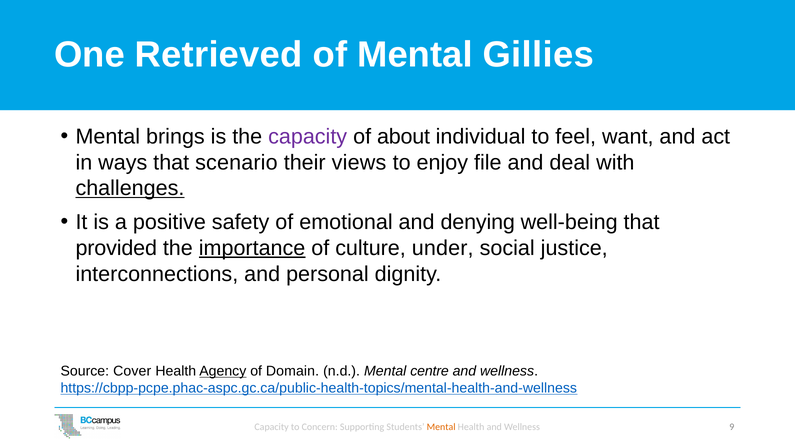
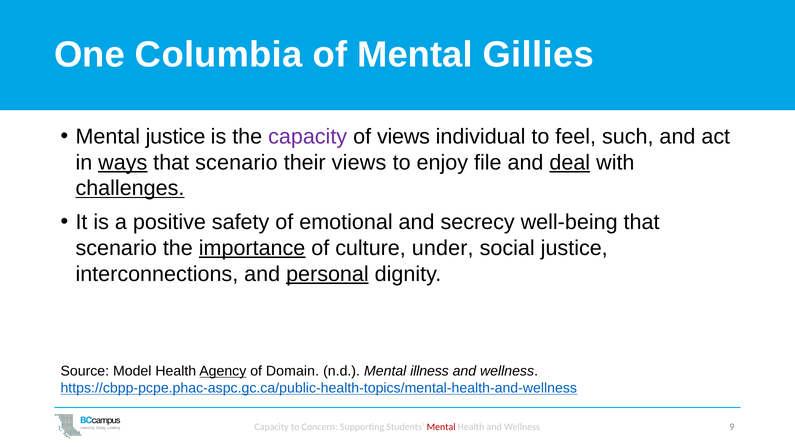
Retrieved: Retrieved -> Columbia
Mental brings: brings -> justice
of about: about -> views
want: want -> such
ways underline: none -> present
deal underline: none -> present
denying: denying -> secrecy
provided at (116, 248): provided -> scenario
personal underline: none -> present
Cover: Cover -> Model
centre: centre -> illness
Mental at (441, 427) colour: orange -> red
